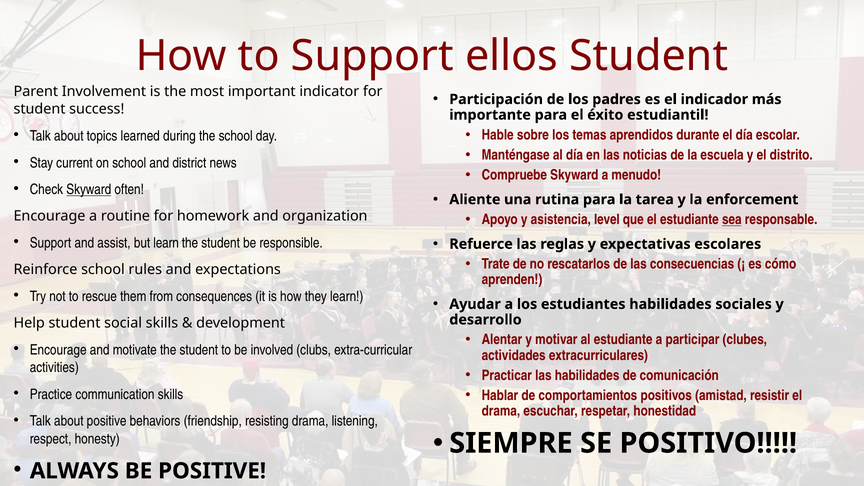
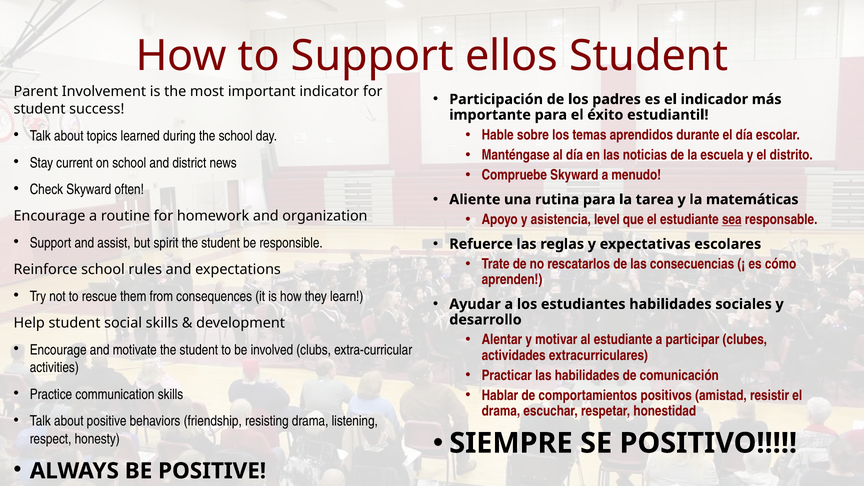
Skyward at (89, 190) underline: present -> none
enforcement: enforcement -> matemáticas
but learn: learn -> spirit
